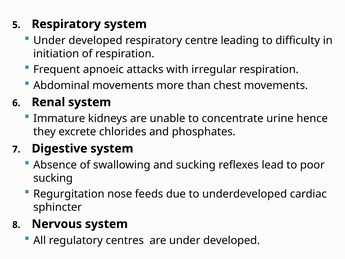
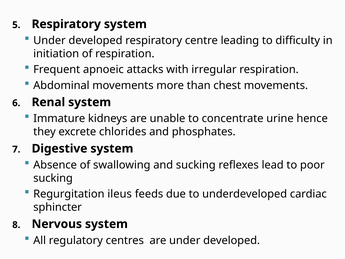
nose: nose -> ileus
